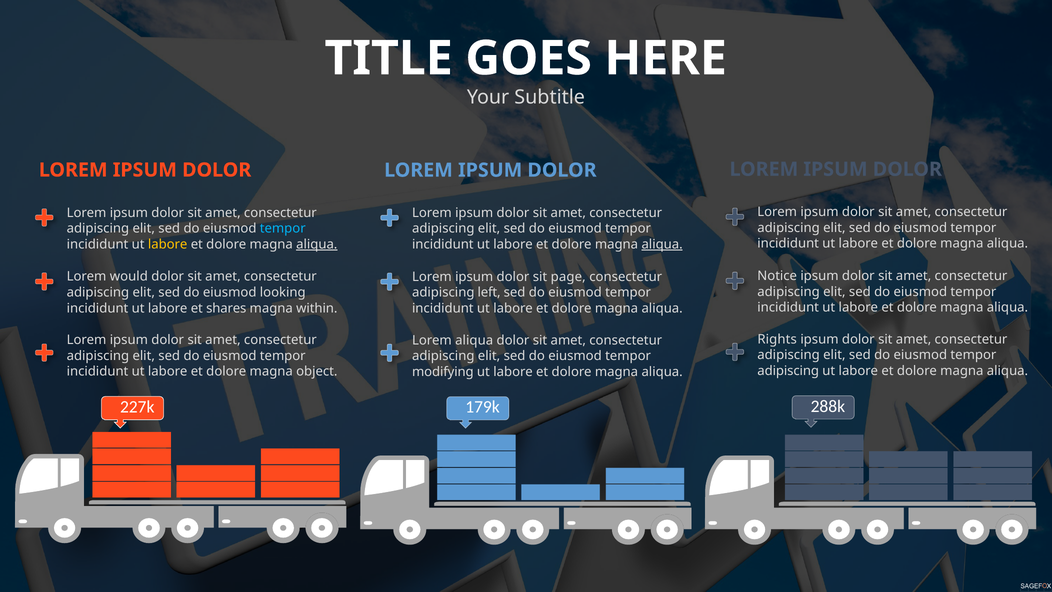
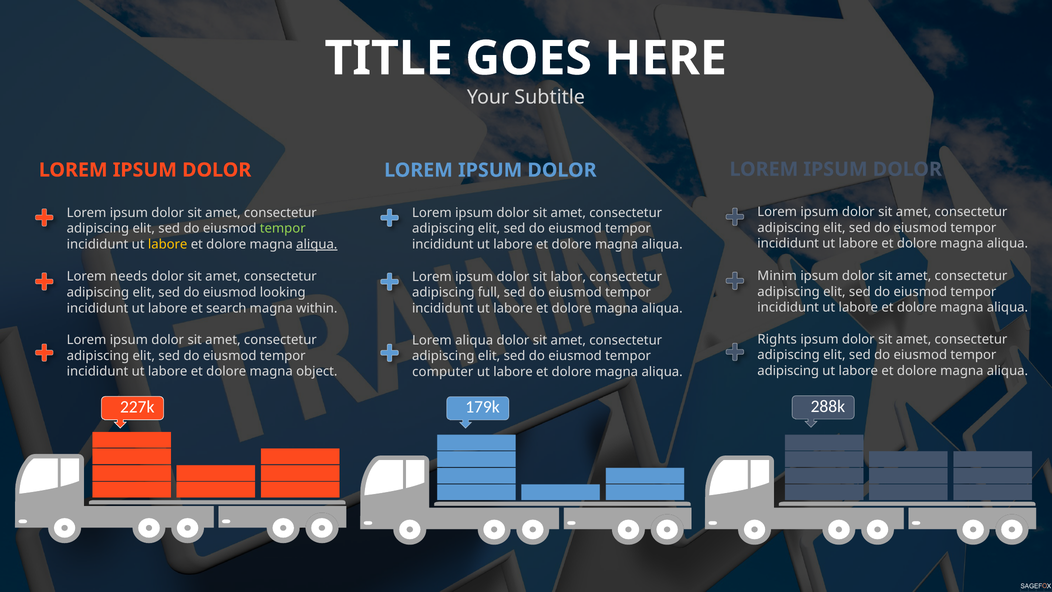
tempor at (283, 228) colour: light blue -> light green
aliqua at (662, 244) underline: present -> none
Notice: Notice -> Minim
would: would -> needs
page: page -> labor
left: left -> full
shares: shares -> search
modifying: modifying -> computer
